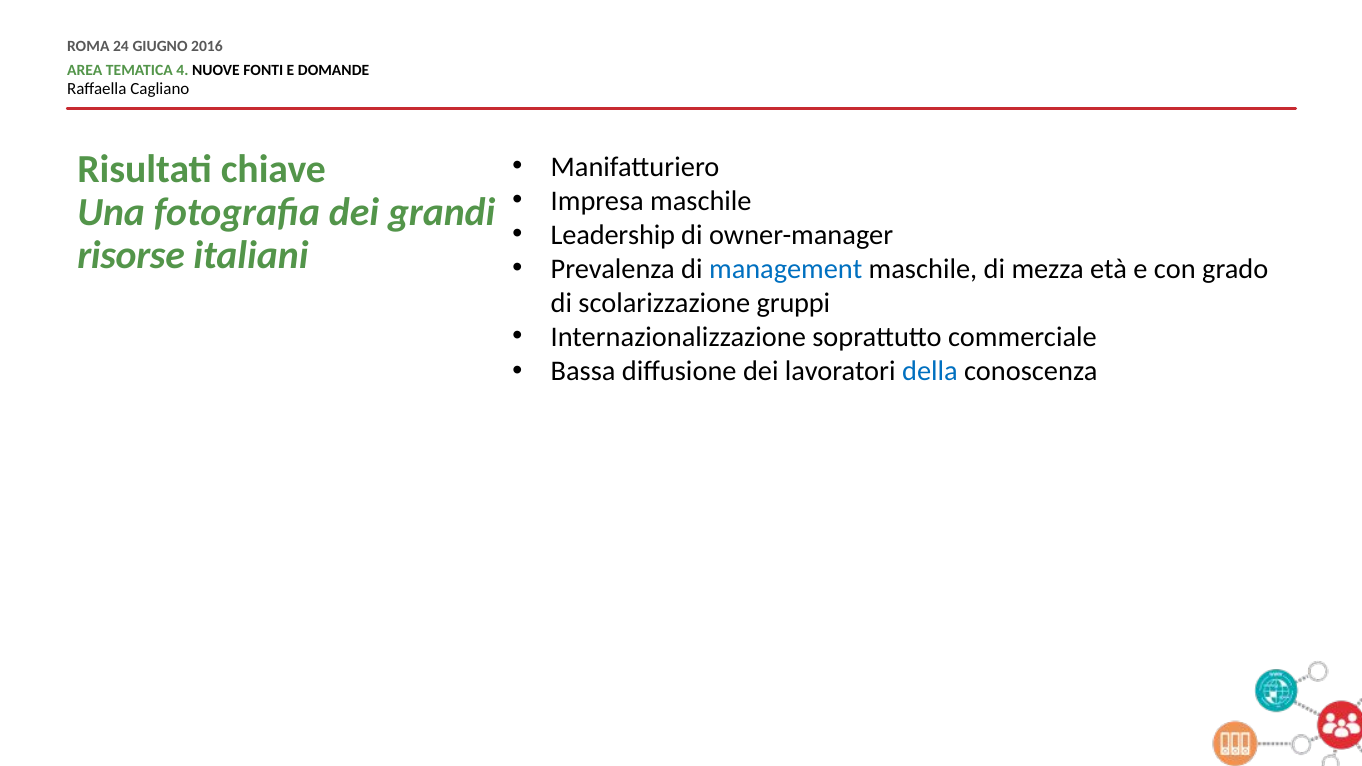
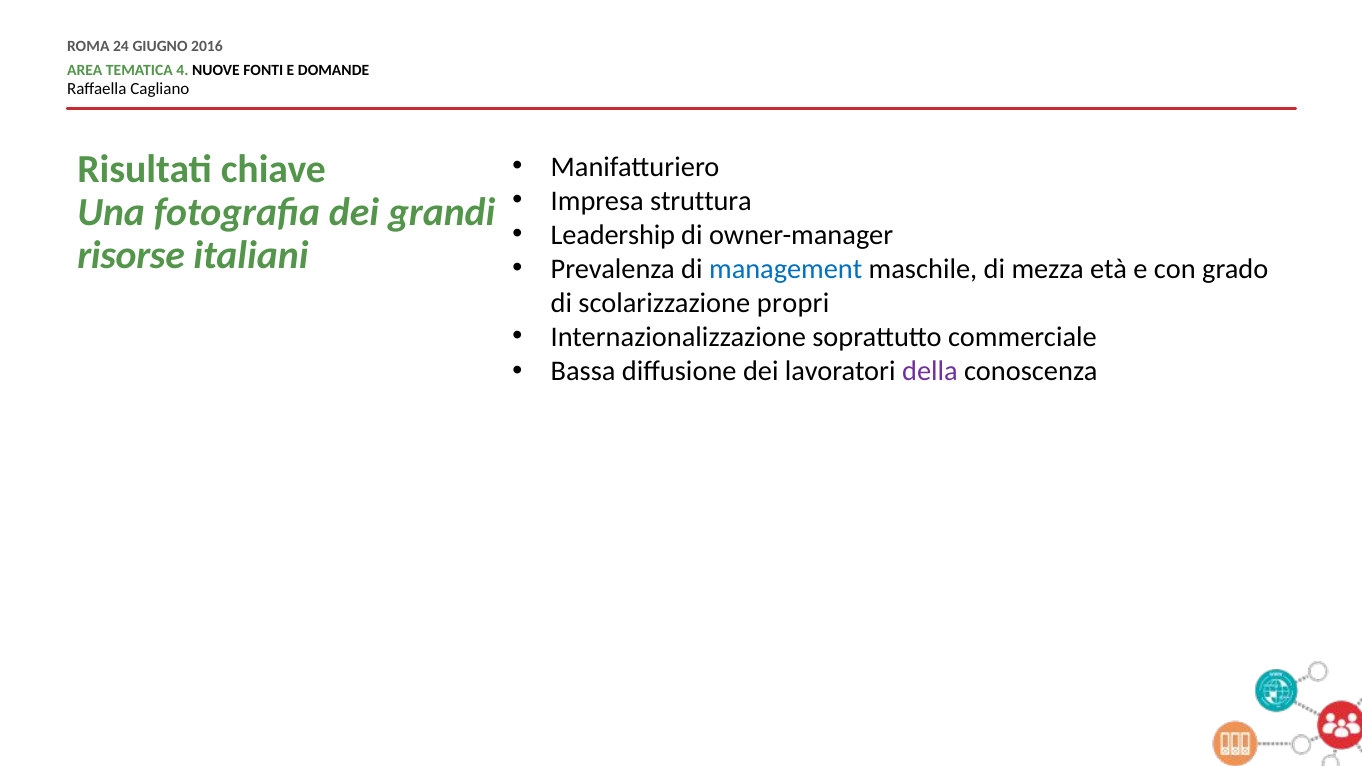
Impresa maschile: maschile -> struttura
gruppi: gruppi -> propri
della colour: blue -> purple
